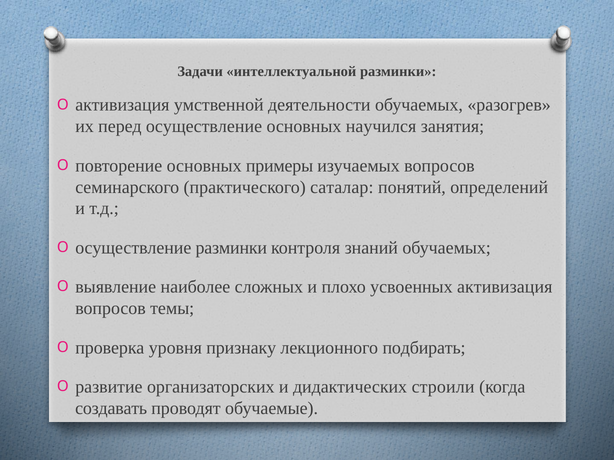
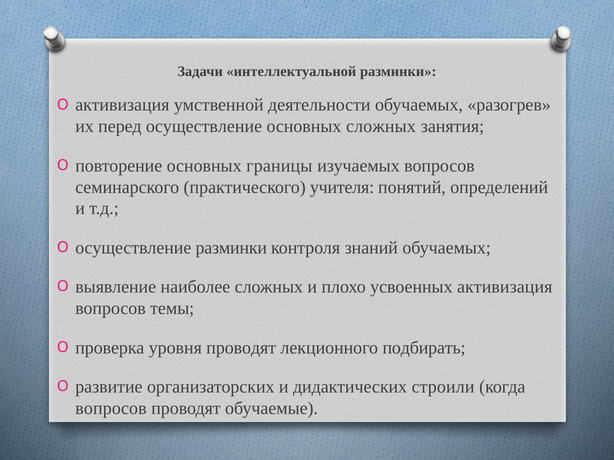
основных научился: научился -> сложных
примеры: примеры -> границы
саталар: саталар -> учителя
уровня признаку: признаку -> проводят
создавать at (111, 409): создавать -> вопросов
